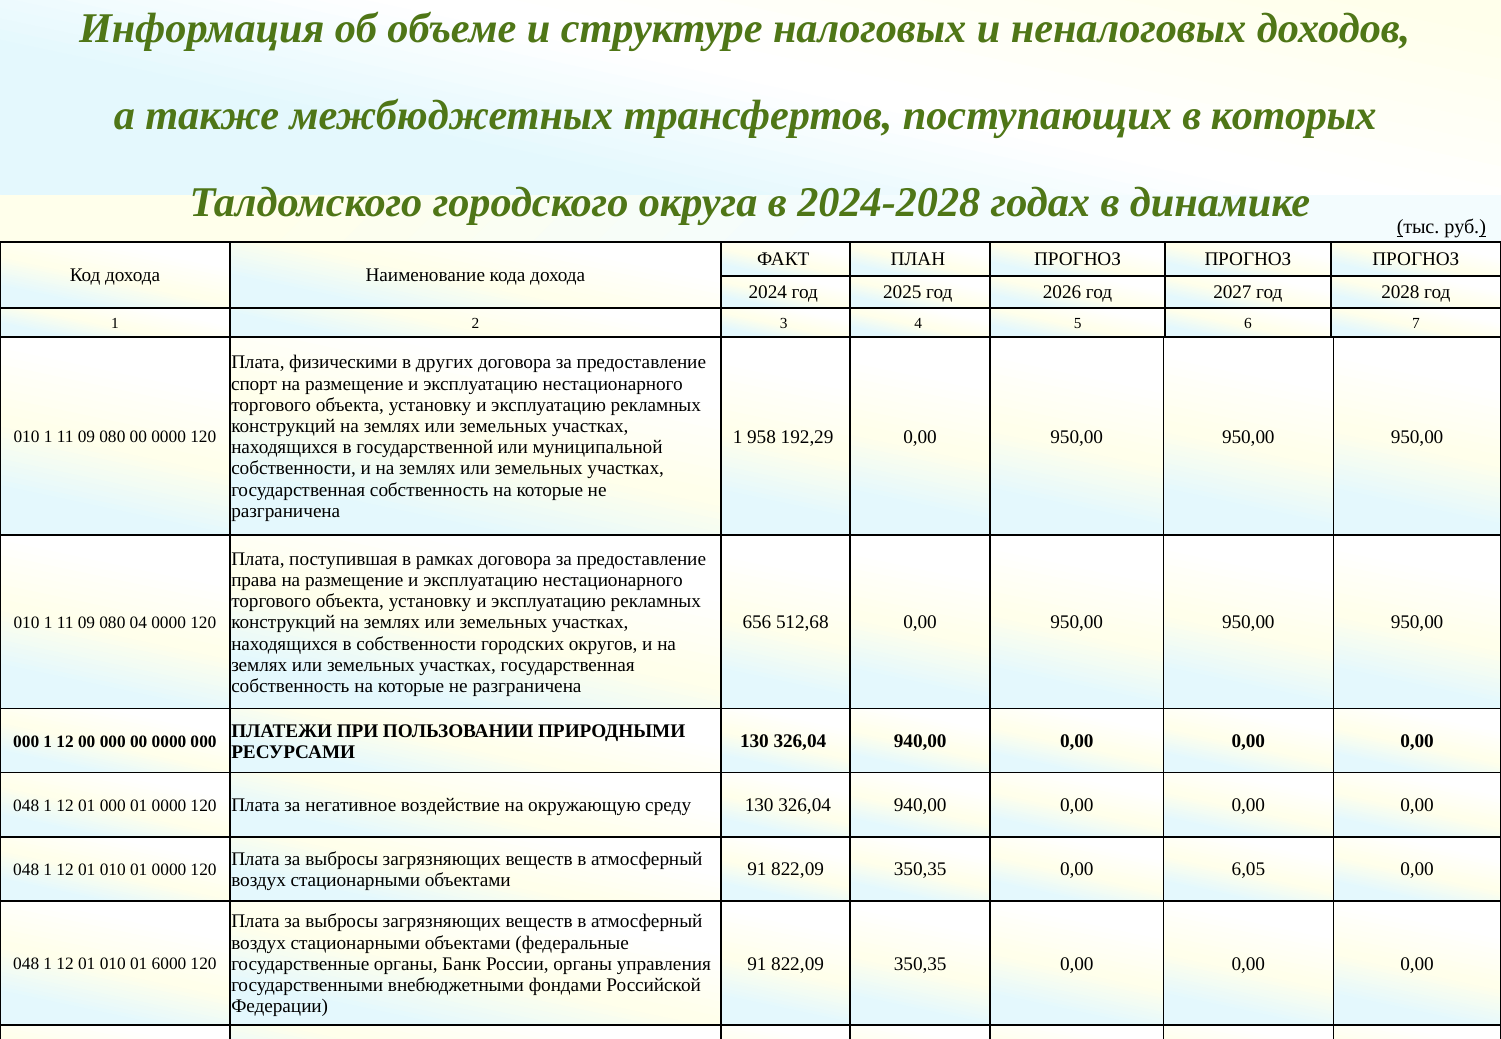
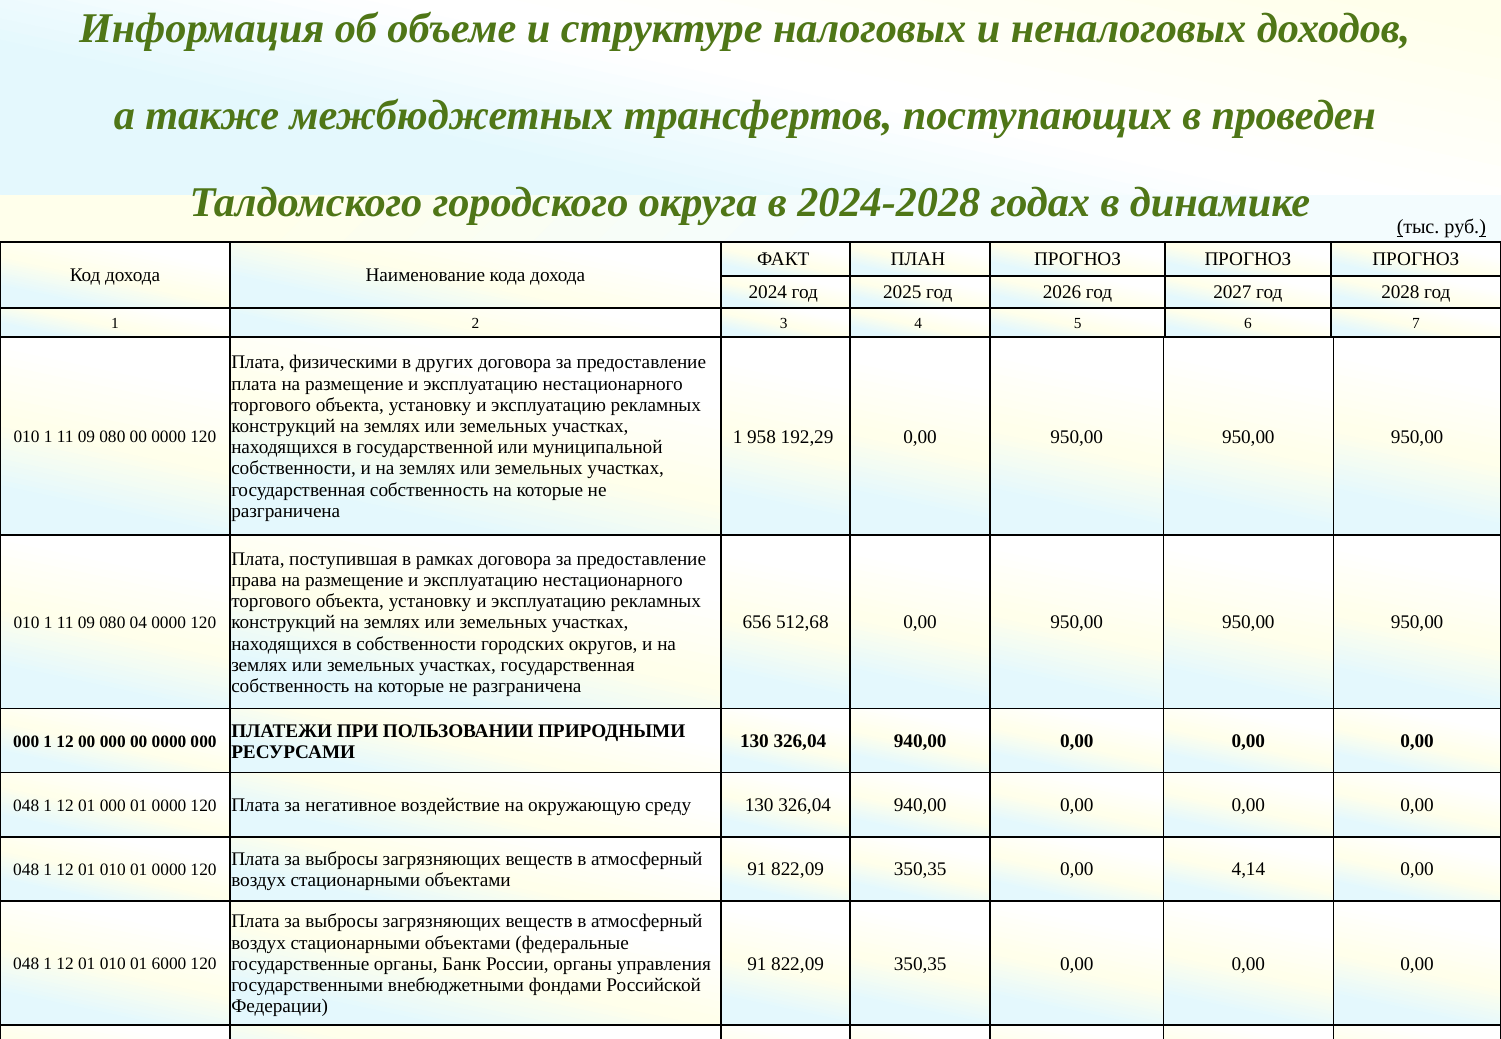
которых: которых -> проведен
спорт at (254, 384): спорт -> плата
6,05: 6,05 -> 4,14
